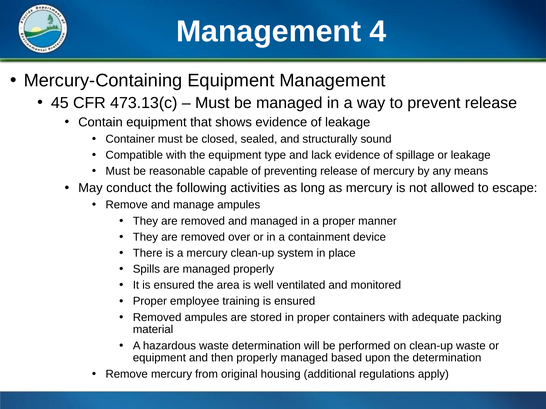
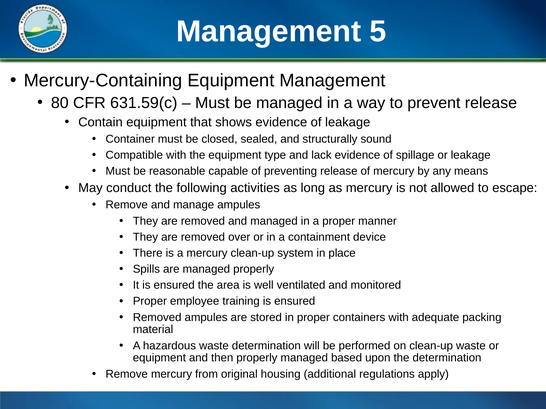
4: 4 -> 5
45: 45 -> 80
473.13(c: 473.13(c -> 631.59(c
